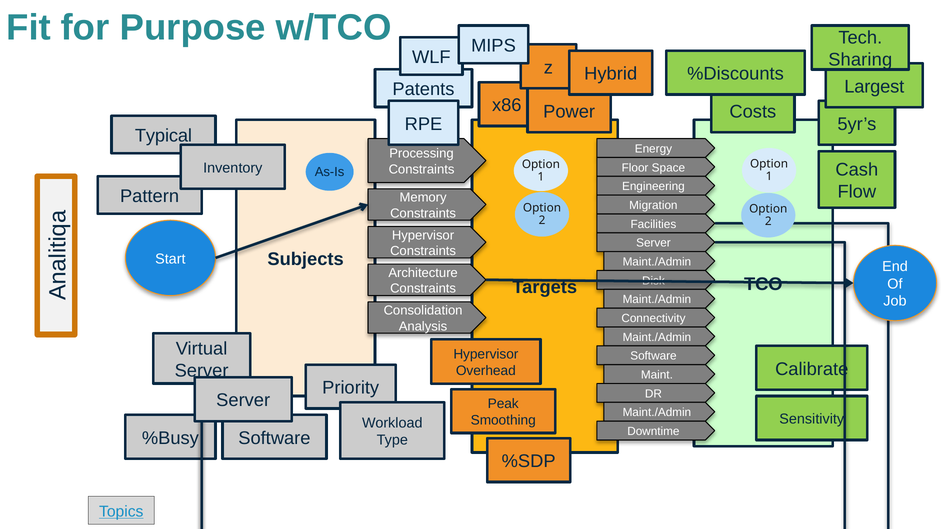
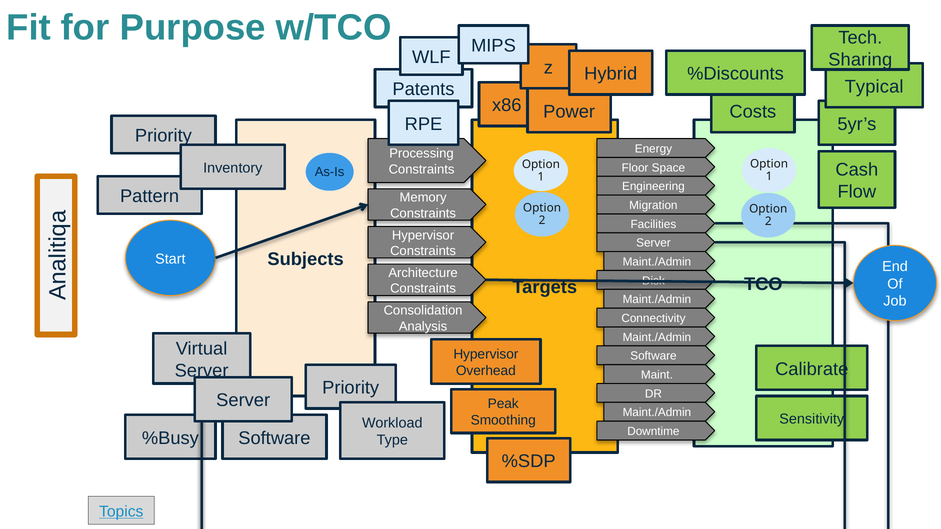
Largest: Largest -> Typical
Typical at (163, 136): Typical -> Priority
